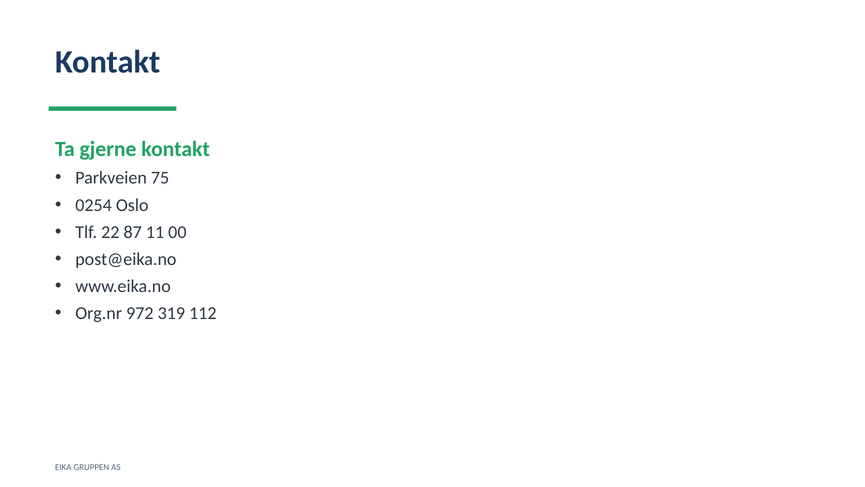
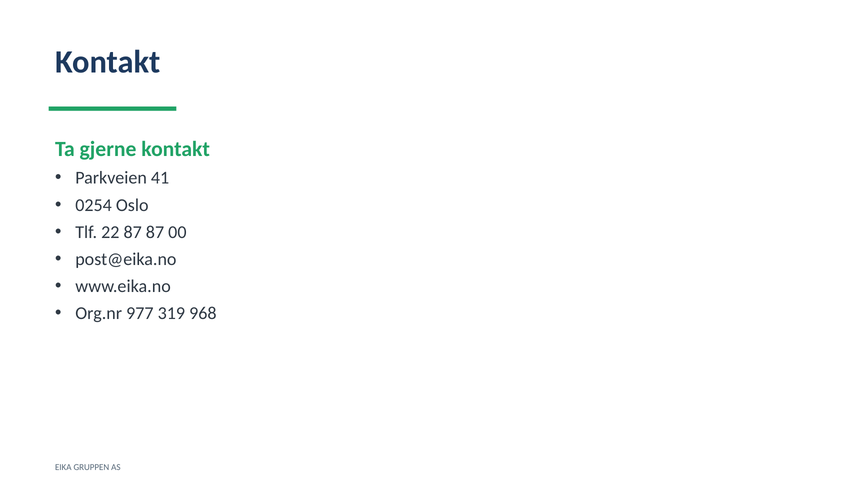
75: 75 -> 41
87 11: 11 -> 87
972: 972 -> 977
112: 112 -> 968
